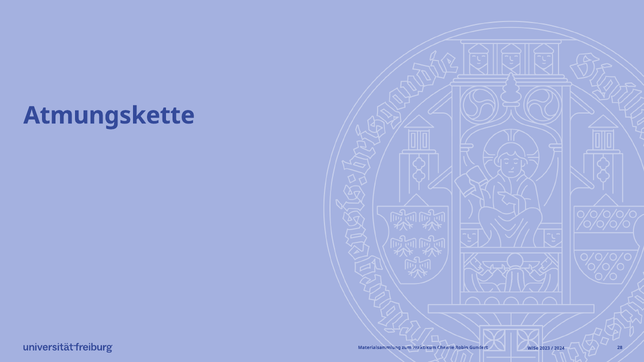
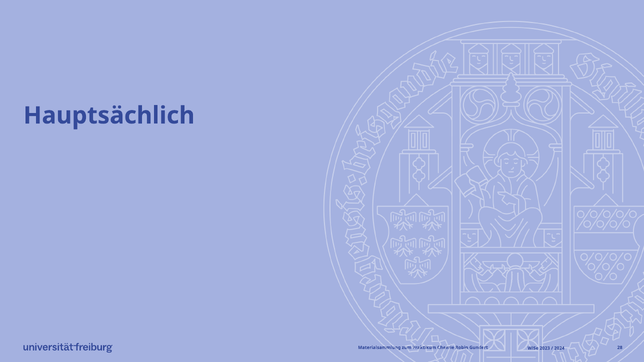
Atmungskette: Atmungskette -> Hauptsächlich
